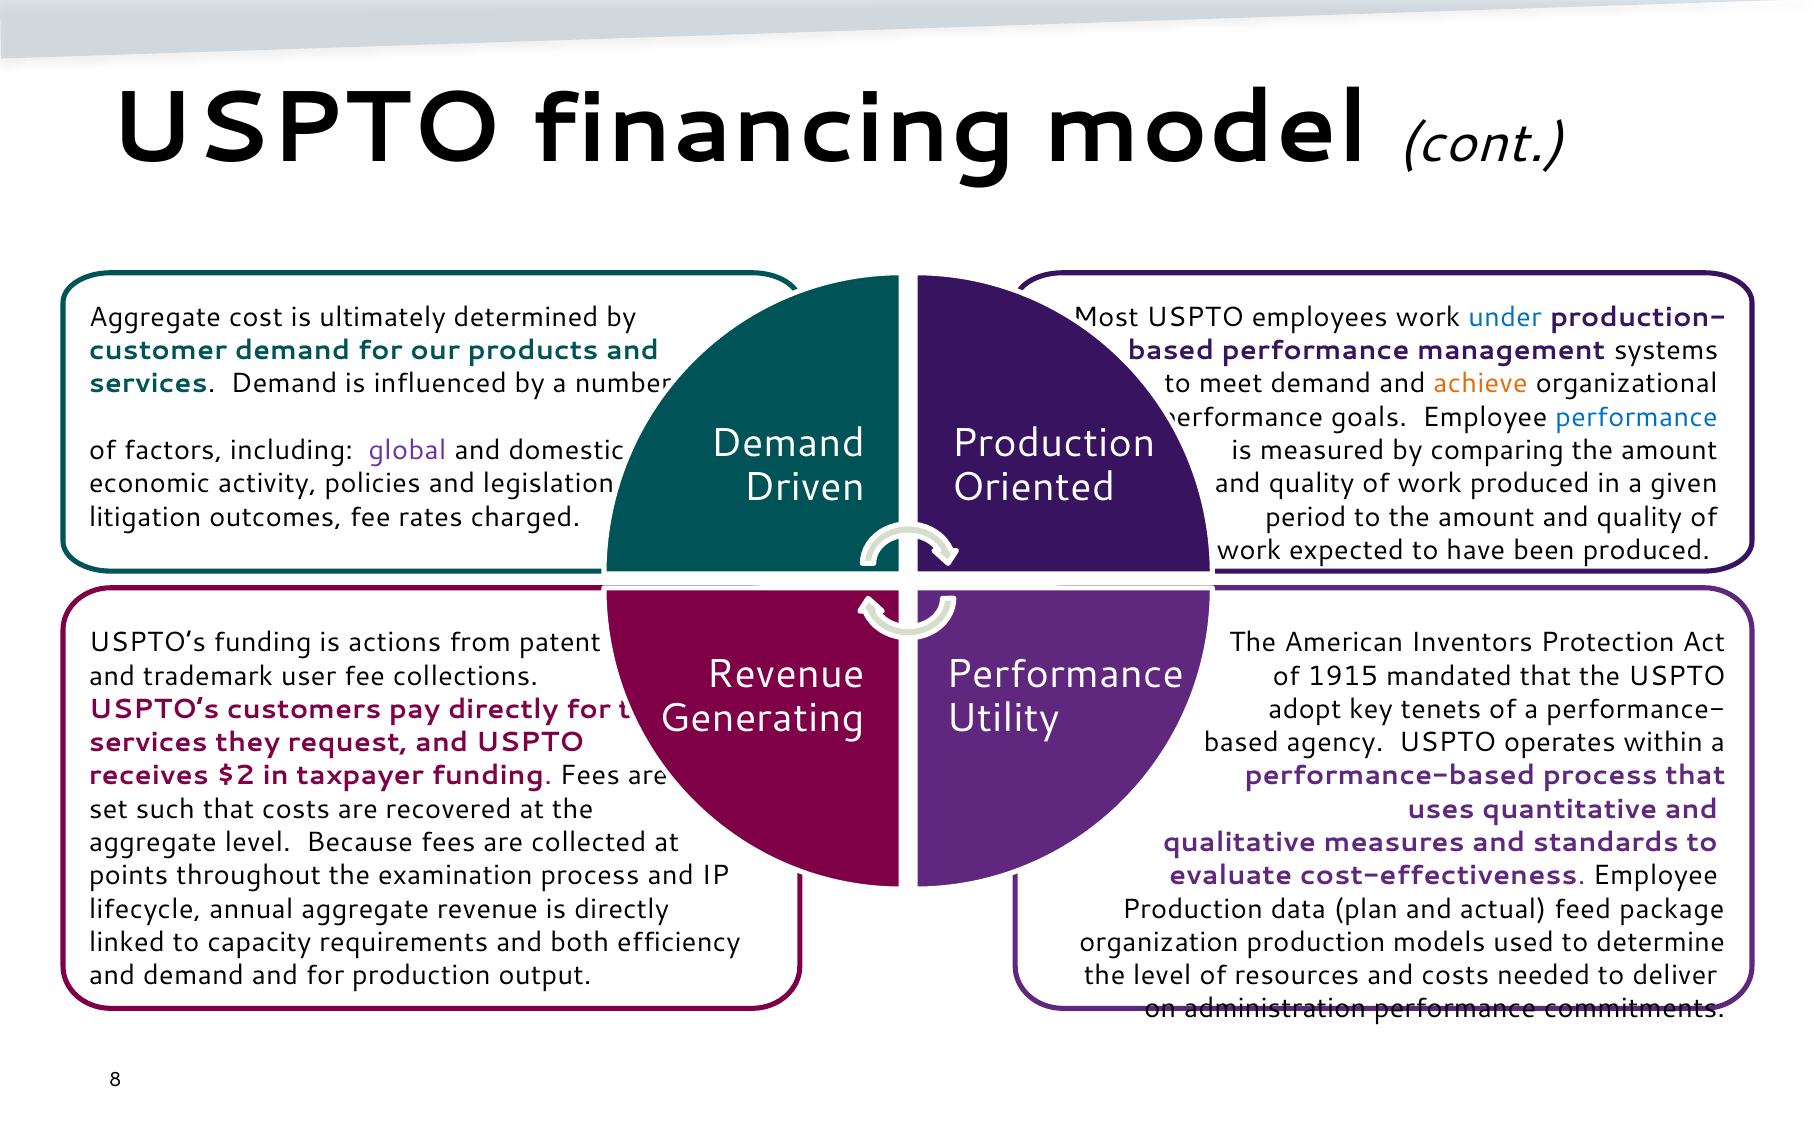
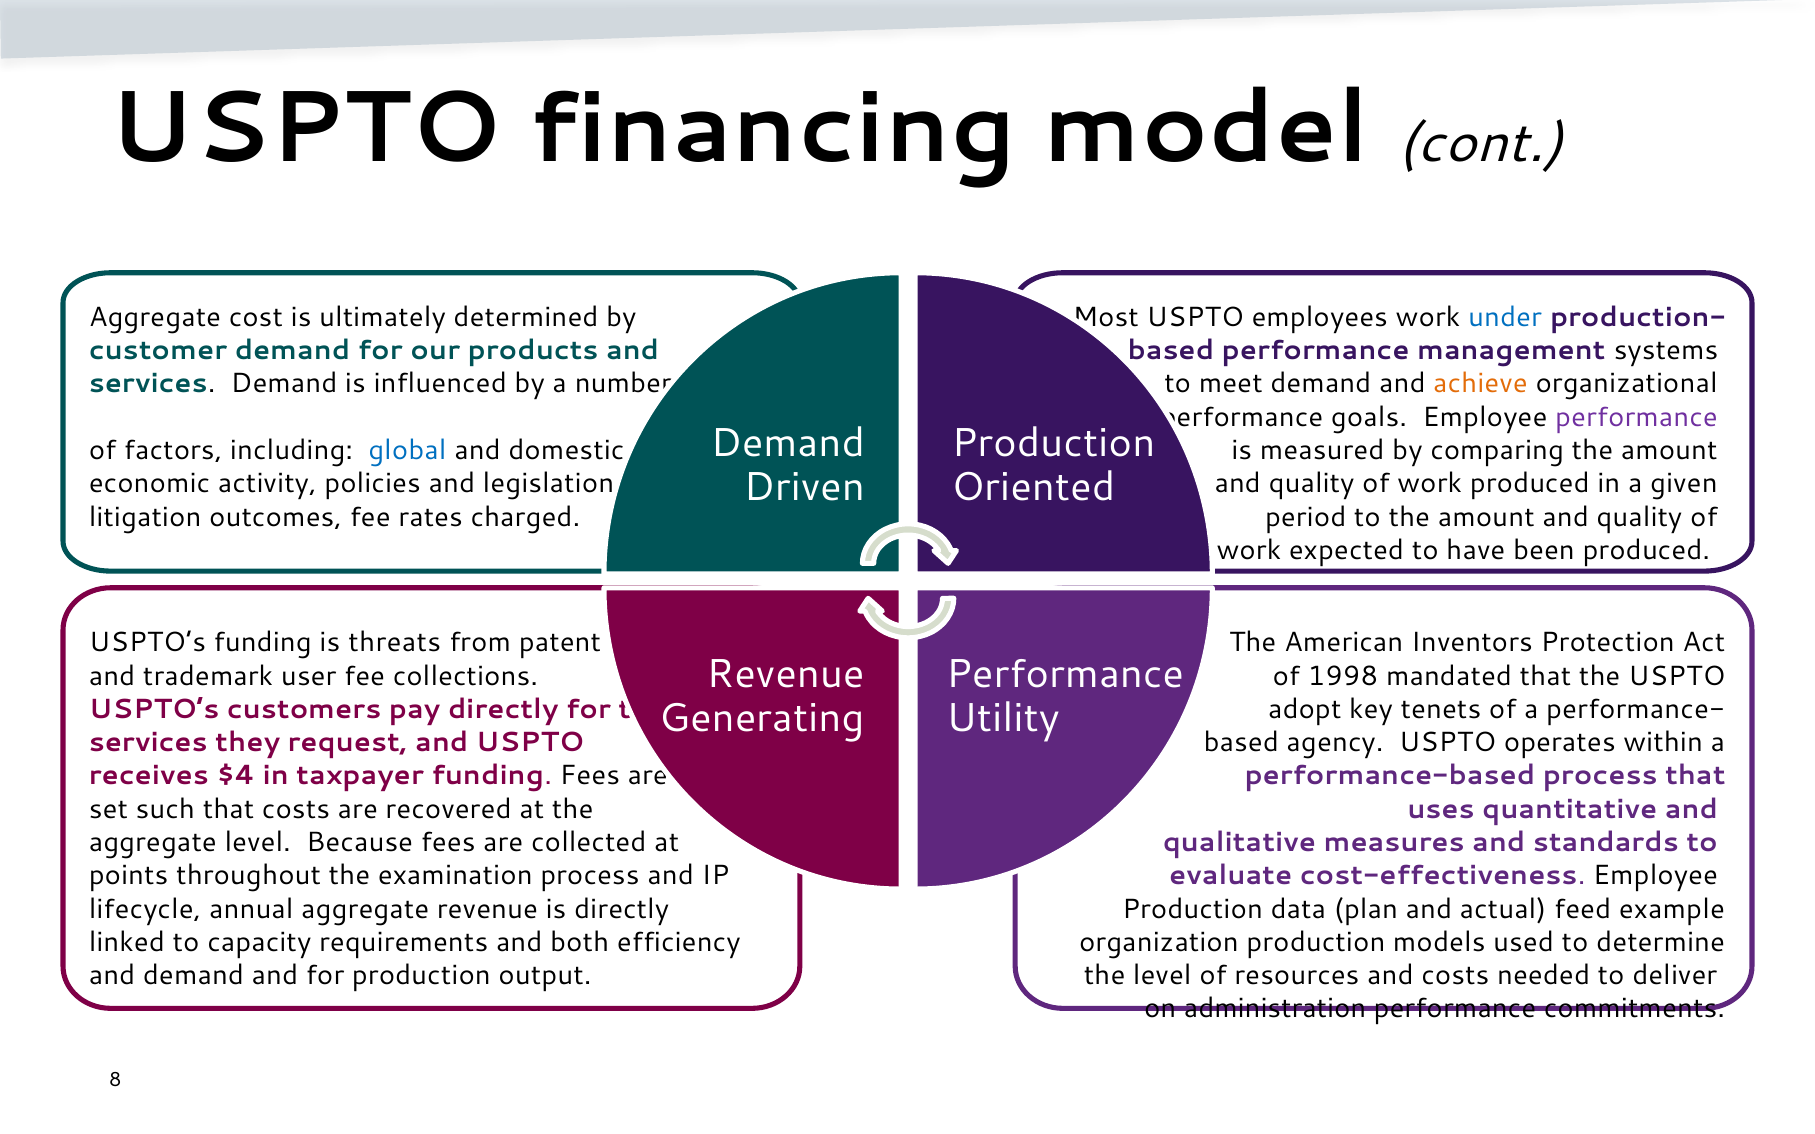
performance at (1637, 417) colour: blue -> purple
global colour: purple -> blue
actions: actions -> threats
1915: 1915 -> 1998
$2: $2 -> $4
package: package -> example
